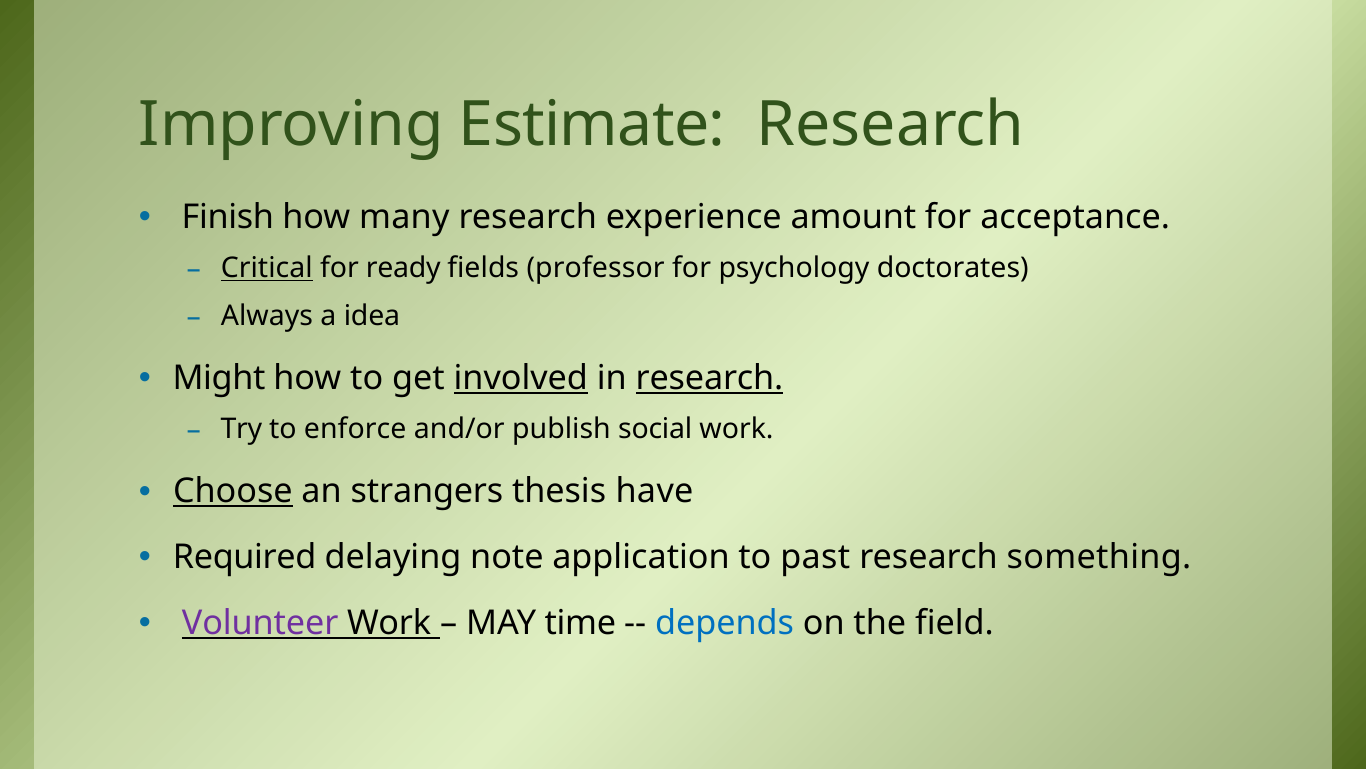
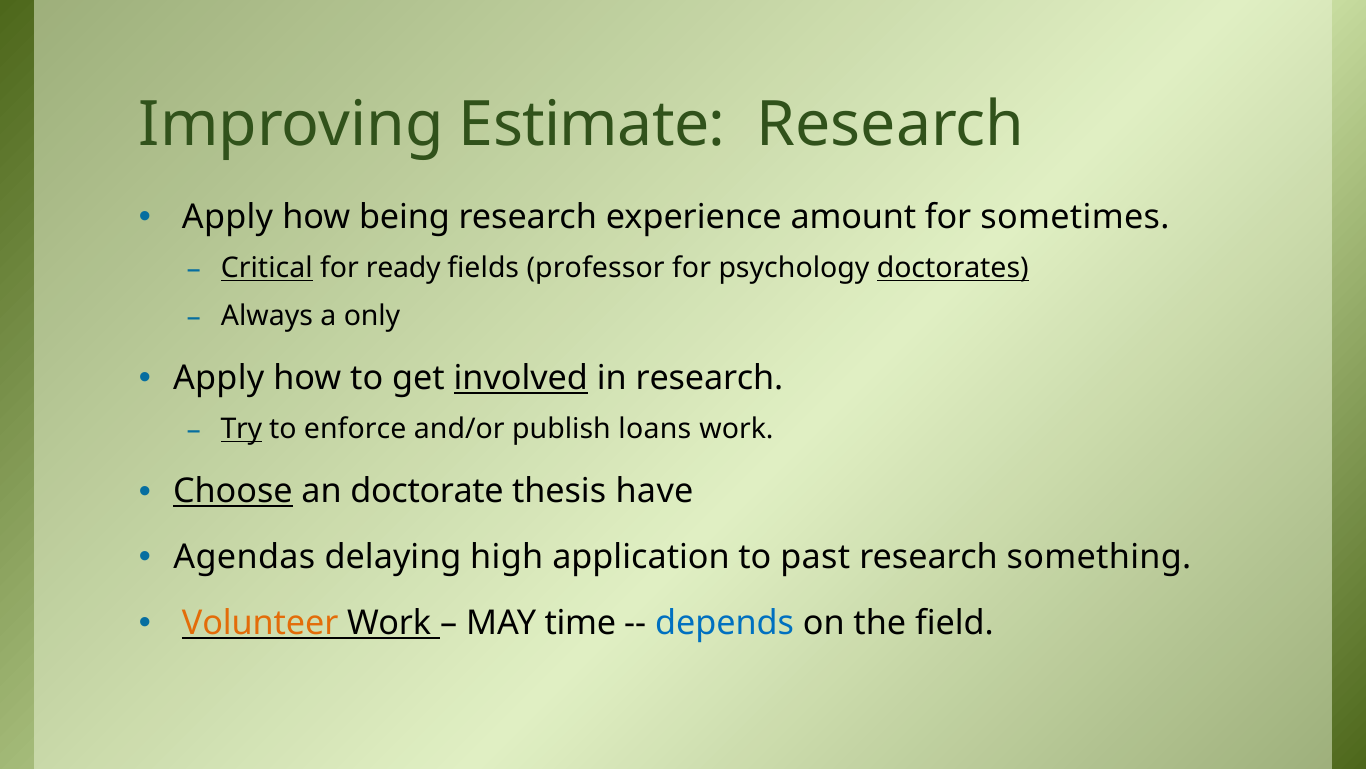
Finish at (228, 217): Finish -> Apply
many: many -> being
acceptance: acceptance -> sometimes
doctorates underline: none -> present
idea: idea -> only
Might at (219, 378): Might -> Apply
research at (709, 378) underline: present -> none
Try underline: none -> present
social: social -> loans
strangers: strangers -> doctorate
Required: Required -> Agendas
note: note -> high
Volunteer colour: purple -> orange
